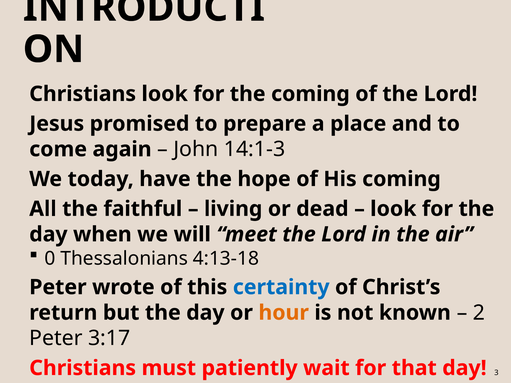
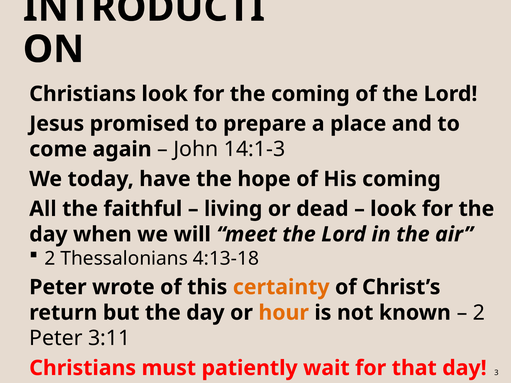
0 at (50, 259): 0 -> 2
certainty colour: blue -> orange
3:17: 3:17 -> 3:11
